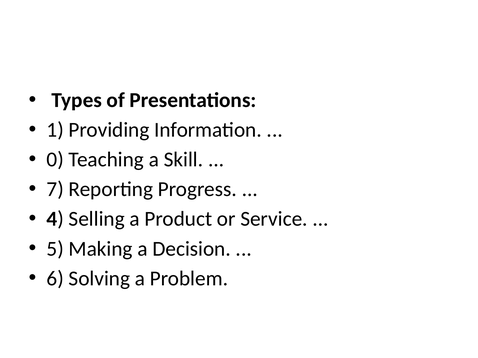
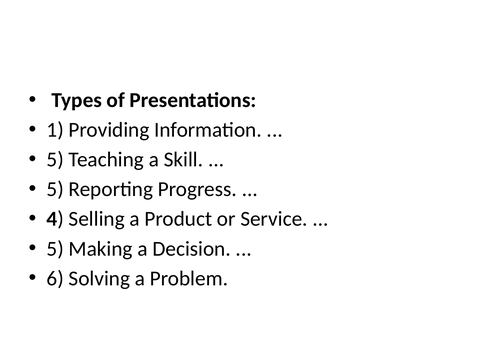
0 at (55, 160): 0 -> 5
7 at (55, 190): 7 -> 5
